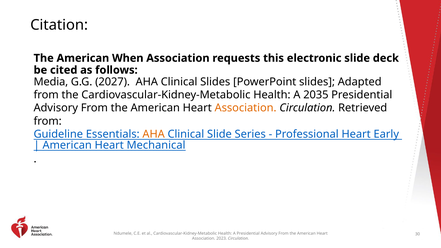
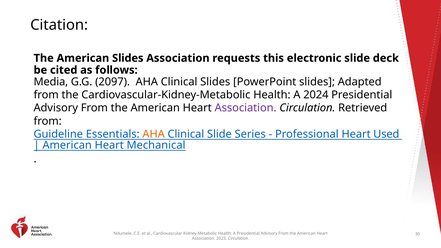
American When: When -> Slides
2027: 2027 -> 2097
2035: 2035 -> 2024
Association at (246, 108) colour: orange -> purple
Early: Early -> Used
